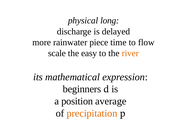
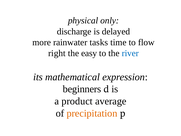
long: long -> only
piece: piece -> tasks
scale: scale -> right
river colour: orange -> blue
position: position -> product
